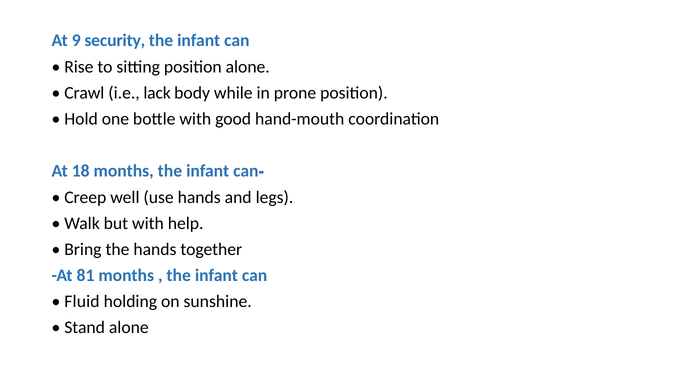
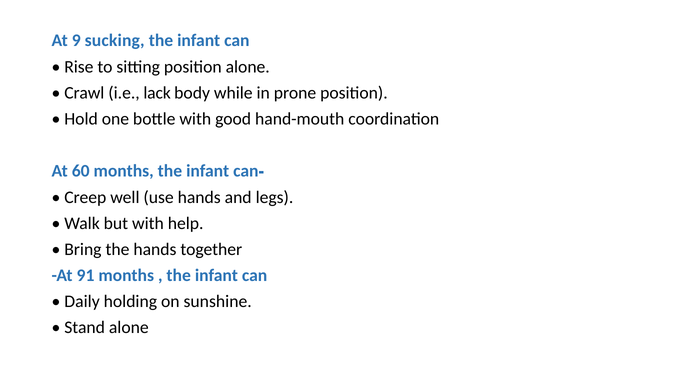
security: security -> sucking
18: 18 -> 60
81: 81 -> 91
Fluid: Fluid -> Daily
